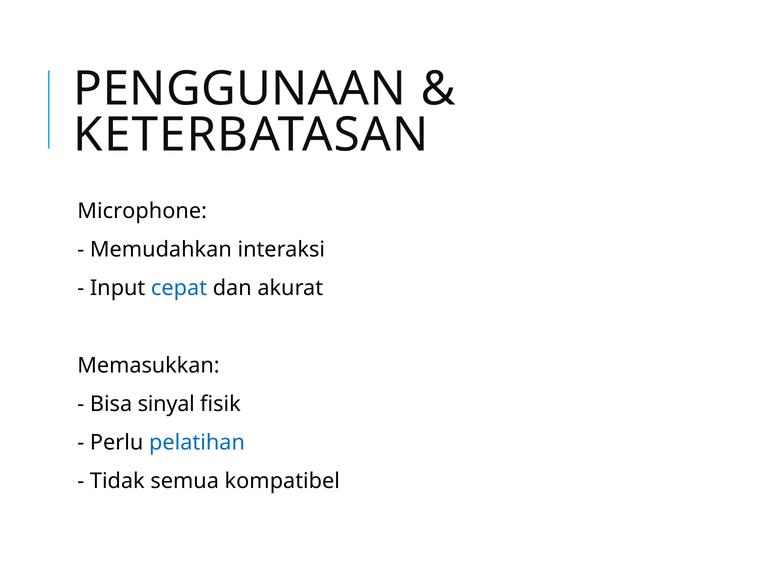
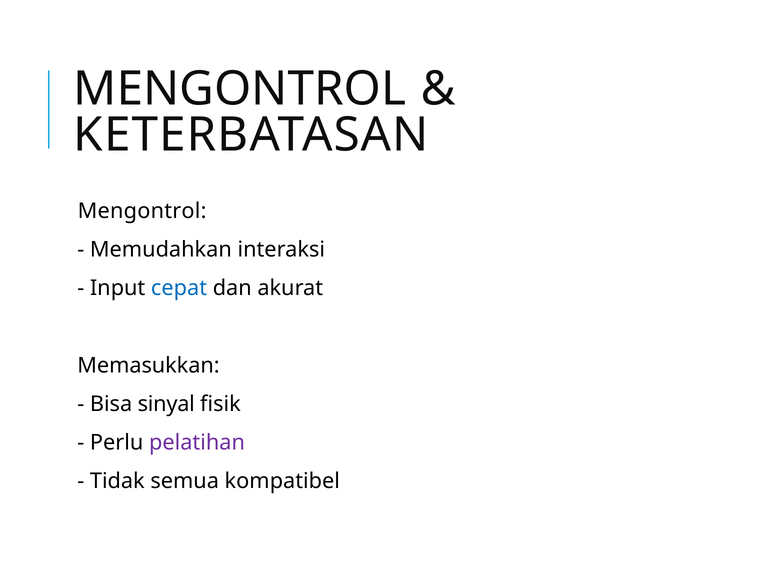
PENGGUNAAN at (240, 89): PENGGUNAAN -> MENGONTROL
Microphone at (142, 211): Microphone -> Mengontrol
pelatihan colour: blue -> purple
